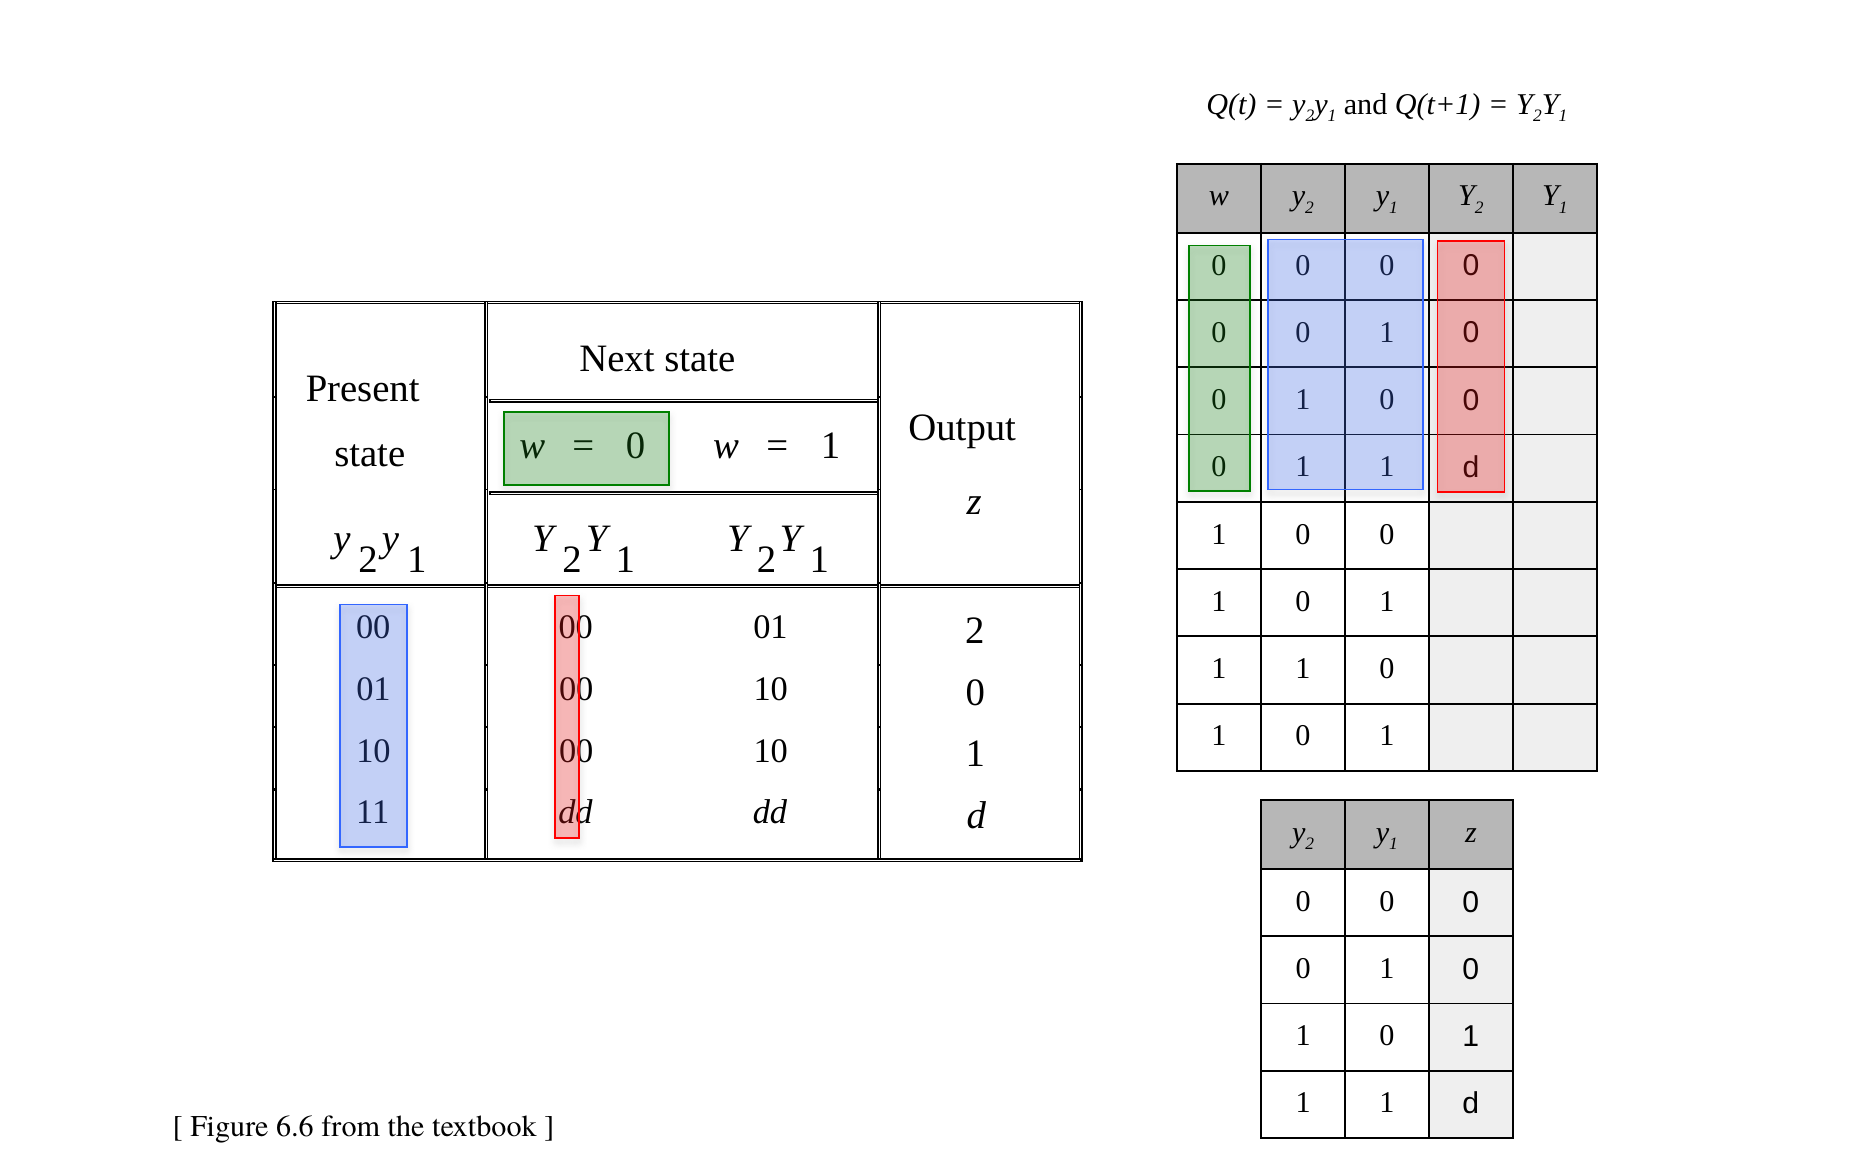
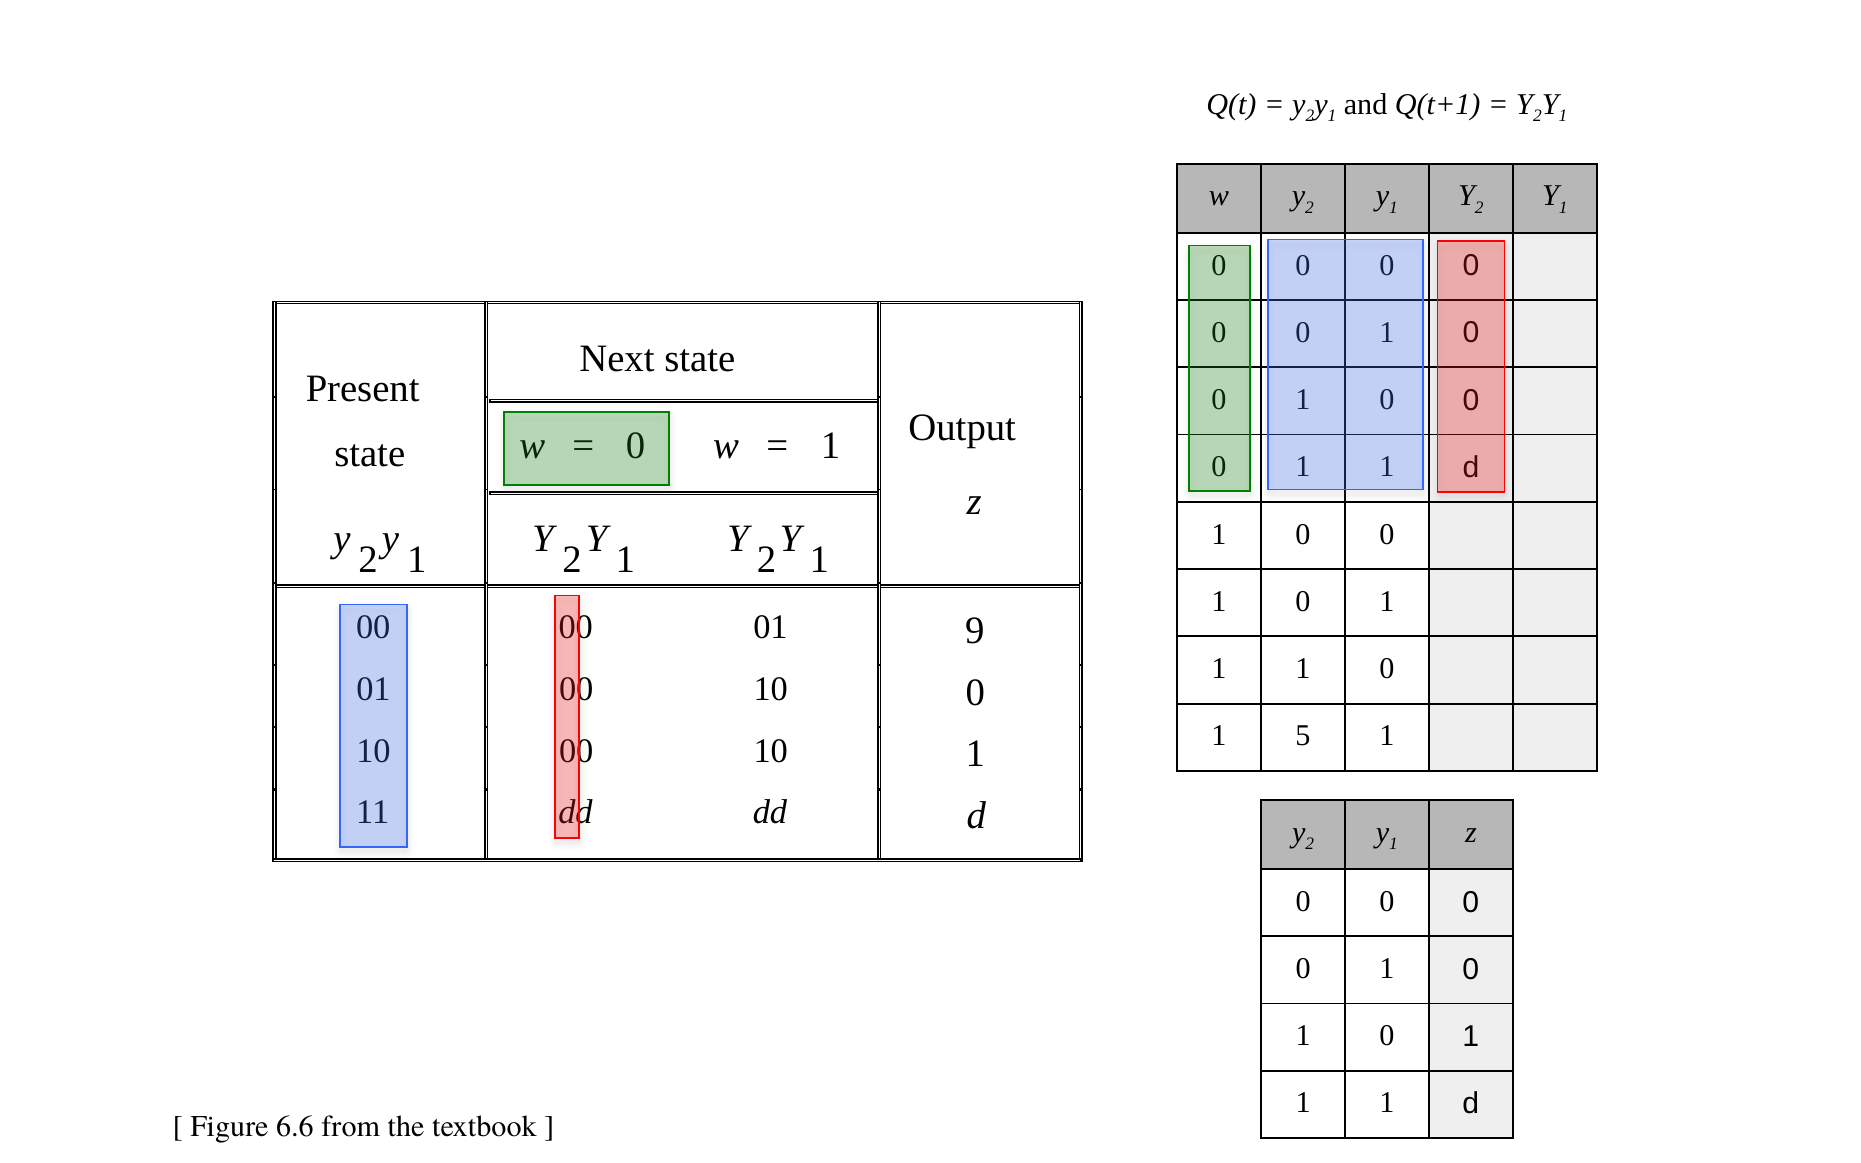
01 2: 2 -> 9
0 at (1303, 736): 0 -> 5
